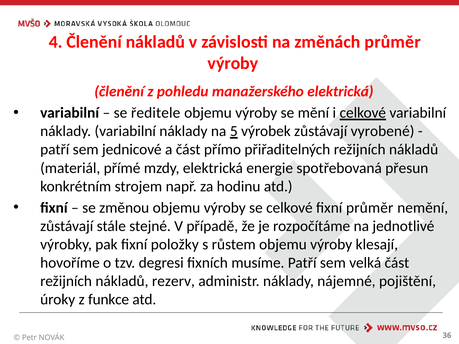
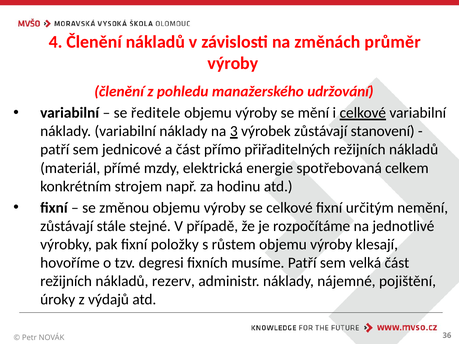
manažerského elektrická: elektrická -> udržování
5: 5 -> 3
vyrobené: vyrobené -> stanovení
přesun: přesun -> celkem
fixní průměr: průměr -> určitým
funkce: funkce -> výdajů
